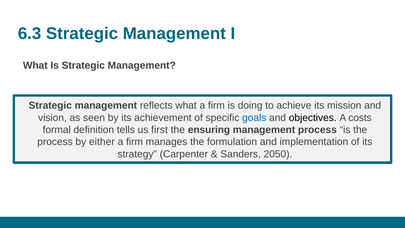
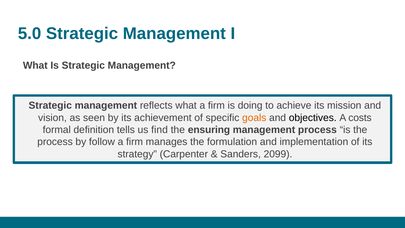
6.3: 6.3 -> 5.0
goals colour: blue -> orange
first: first -> find
either: either -> follow
2050: 2050 -> 2099
